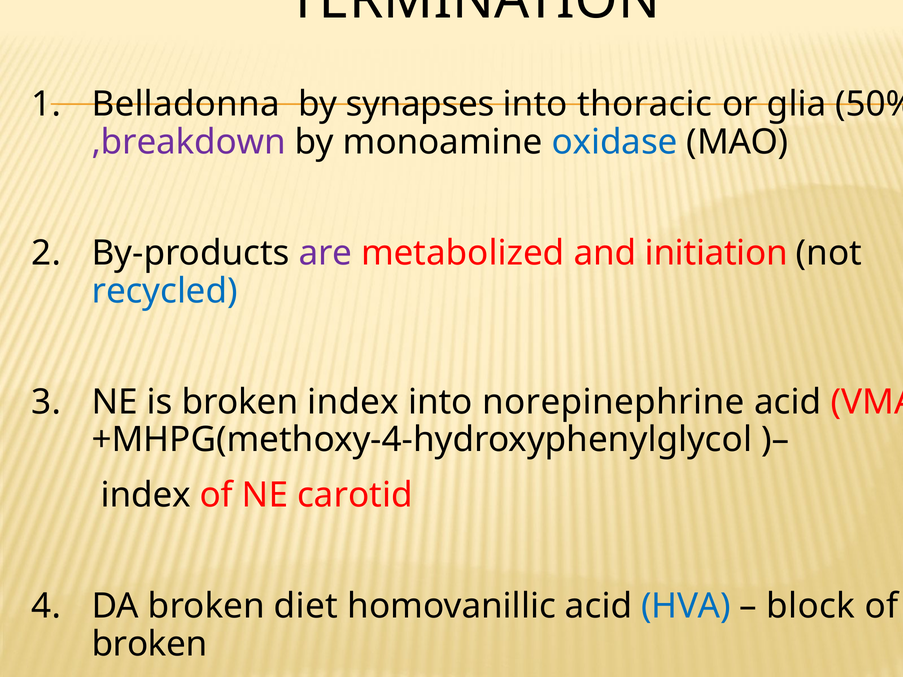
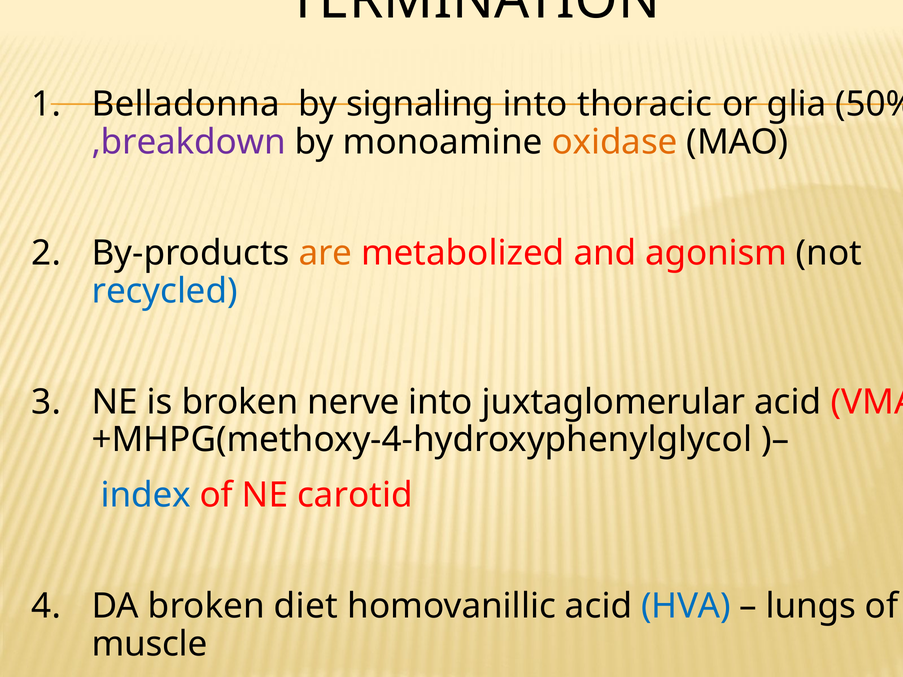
synapses: synapses -> signaling
oxidase colour: blue -> orange
are colour: purple -> orange
initiation: initiation -> agonism
broken index: index -> nerve
norepinephrine: norepinephrine -> juxtaglomerular
index at (146, 496) colour: black -> blue
block: block -> lungs
broken at (150, 644): broken -> muscle
